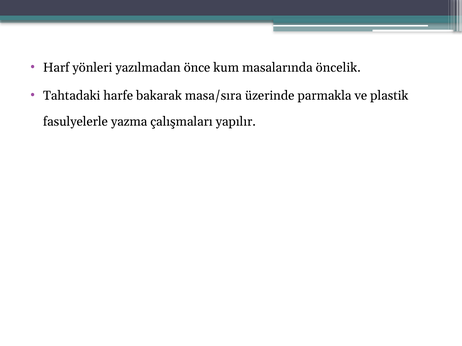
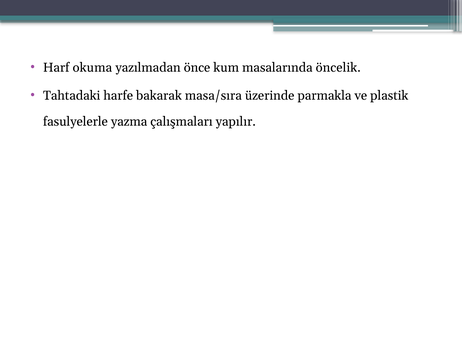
yönleri: yönleri -> okuma
